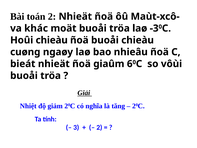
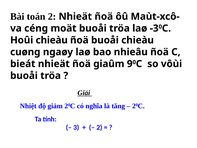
khác: khác -> céng
6: 6 -> 9
